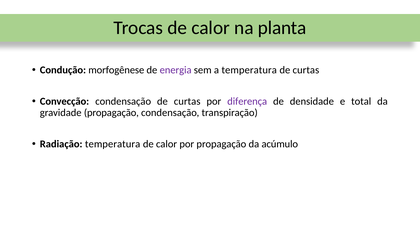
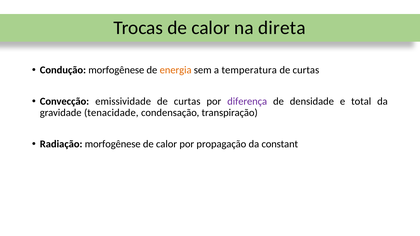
planta: planta -> direta
energia colour: purple -> orange
Convecção condensação: condensação -> emissividade
gravidade propagação: propagação -> tenacidade
Radiação temperatura: temperatura -> morfogênese
acúmulo: acúmulo -> constant
